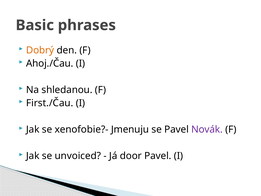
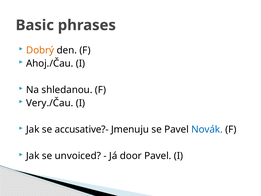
First./Čau: First./Čau -> Very./Čau
xenofobie?-: xenofobie?- -> accusative?-
Novák colour: purple -> blue
